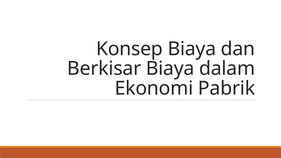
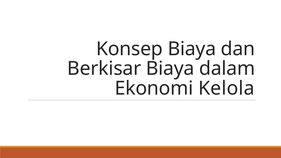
Pabrik: Pabrik -> Kelola
